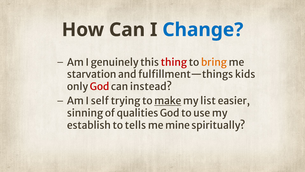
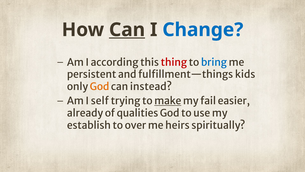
Can at (127, 30) underline: none -> present
genuinely: genuinely -> according
bring colour: orange -> blue
starvation: starvation -> persistent
God at (100, 87) colour: red -> orange
list: list -> fail
sinning: sinning -> already
tells: tells -> over
mine: mine -> heirs
